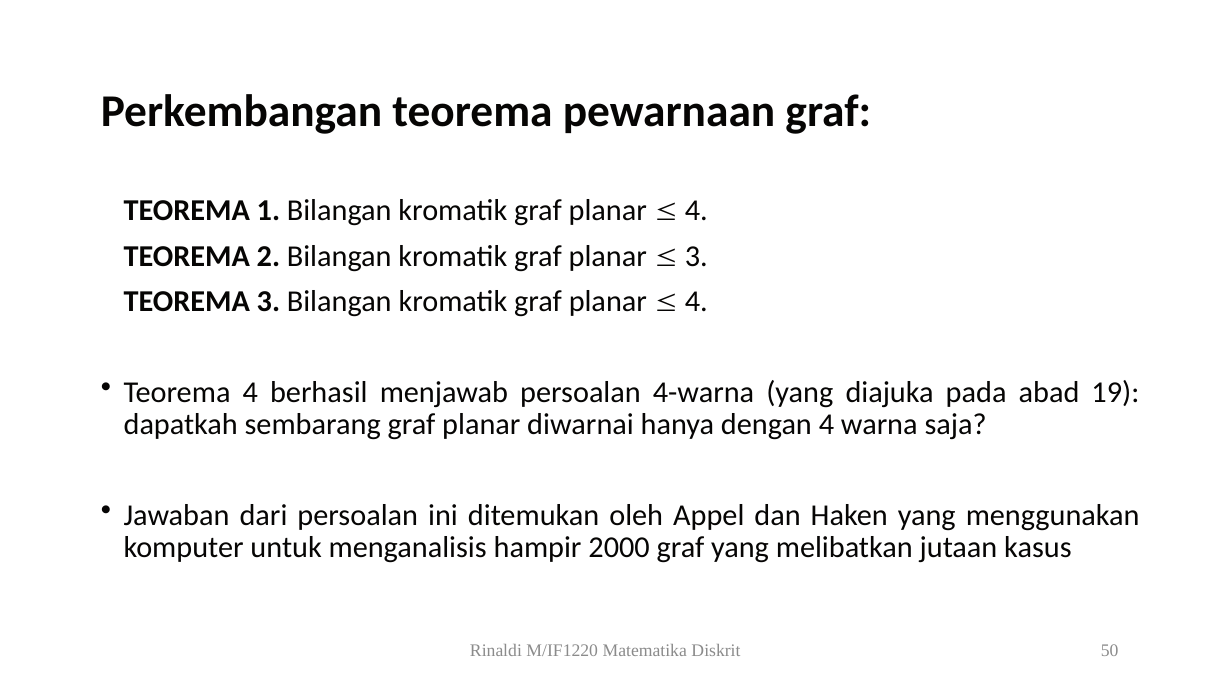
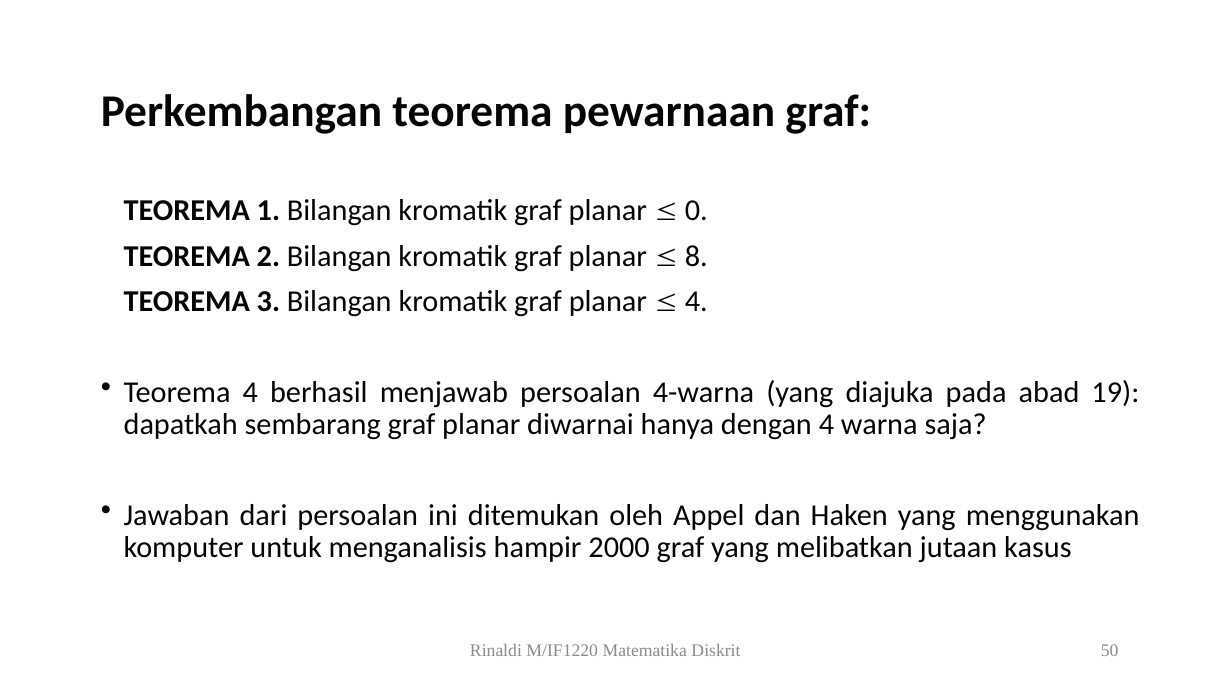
4 at (696, 211): 4 -> 0
3 at (696, 256): 3 -> 8
